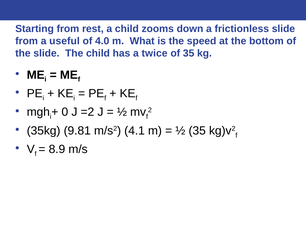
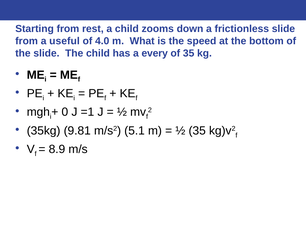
twice: twice -> every
=2: =2 -> =1
4.1: 4.1 -> 5.1
